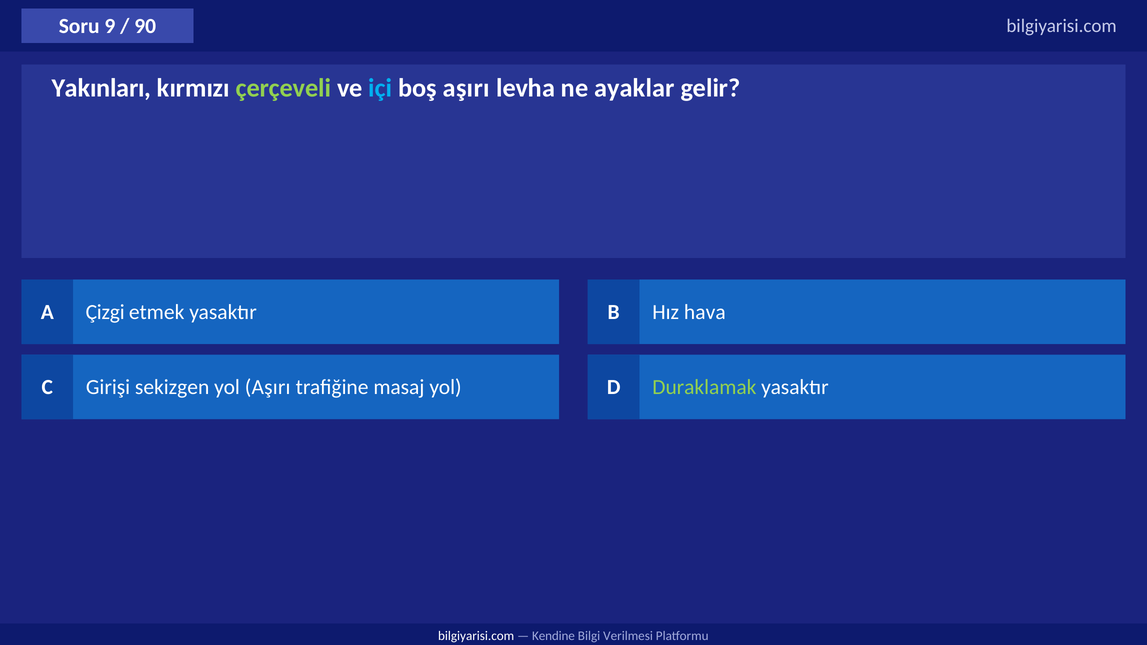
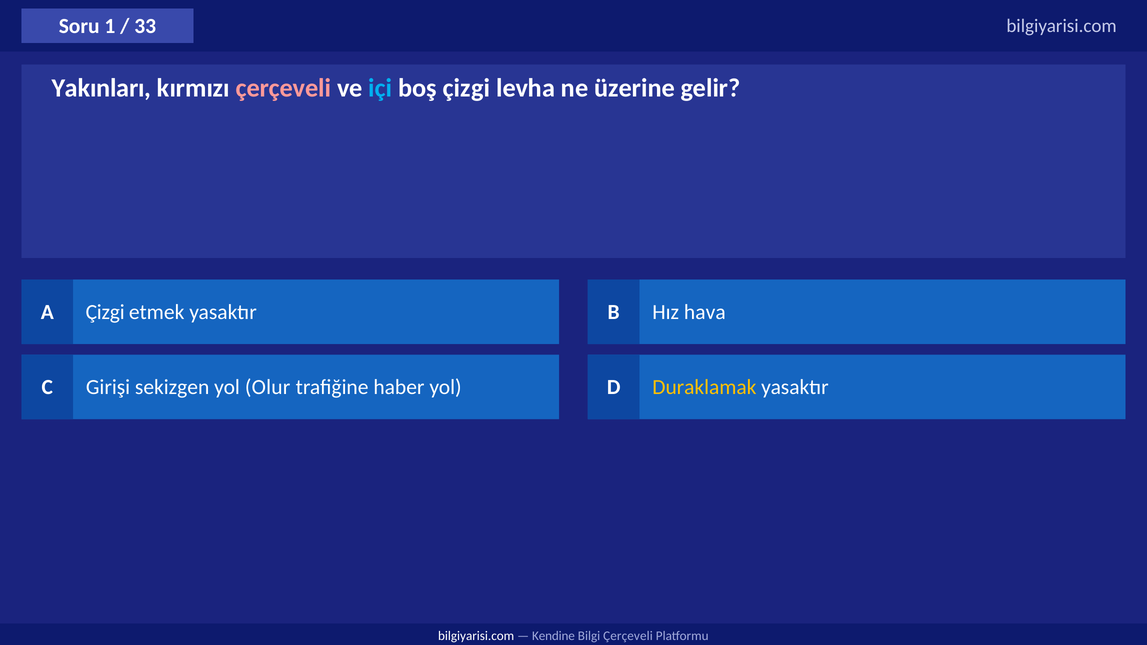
9: 9 -> 1
90: 90 -> 33
çerçeveli at (283, 88) colour: light green -> pink
boş aşırı: aşırı -> çizgi
ayaklar: ayaklar -> üzerine
yol Aşırı: Aşırı -> Olur
masaj: masaj -> haber
Duraklamak colour: light green -> yellow
Bilgi Verilmesi: Verilmesi -> Çerçeveli
